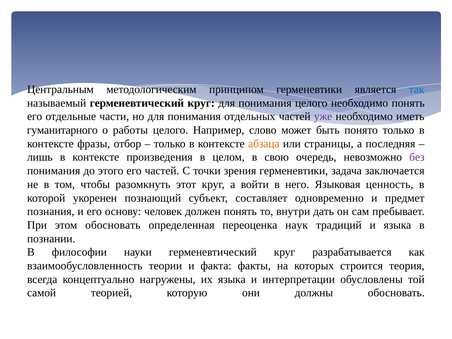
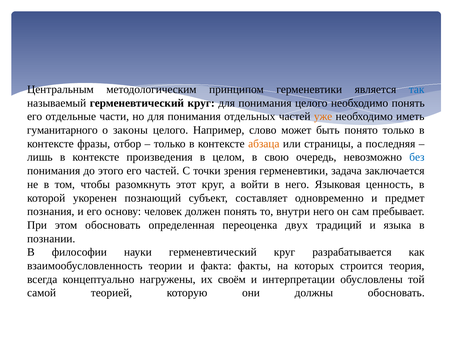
уже colour: purple -> orange
работы: работы -> законы
без colour: purple -> blue
внутри дать: дать -> него
наук: наук -> двух
их языка: языка -> своём
